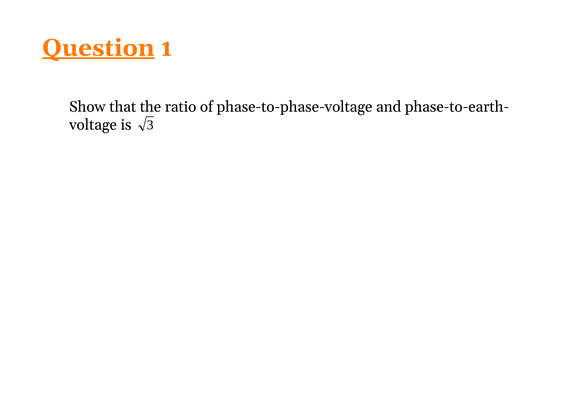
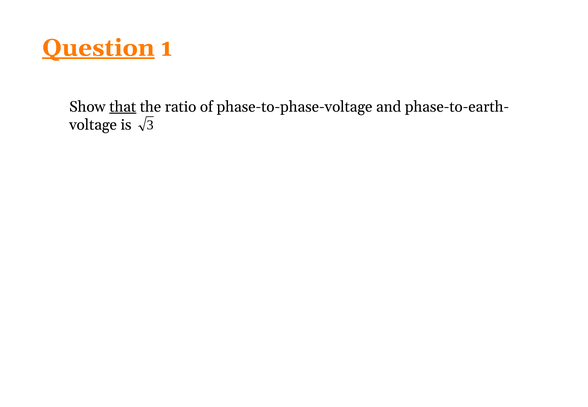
that underline: none -> present
